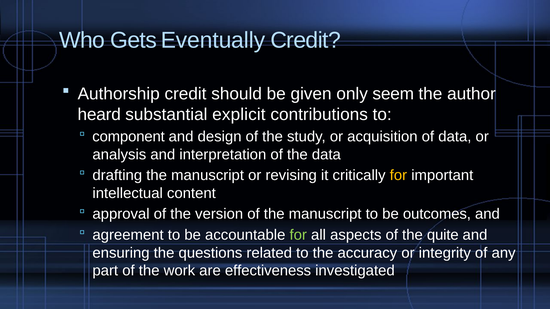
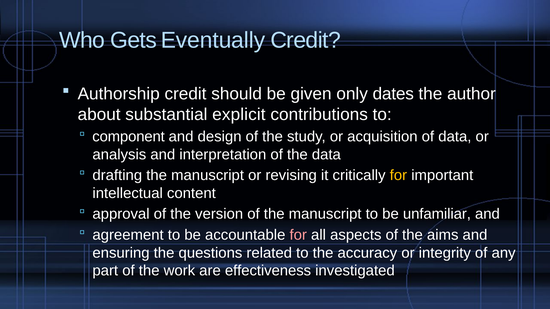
seem: seem -> dates
heard: heard -> about
outcomes: outcomes -> unfamiliar
for at (298, 235) colour: light green -> pink
quite: quite -> aims
